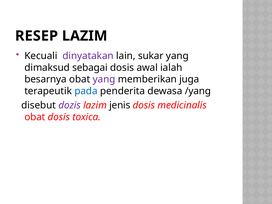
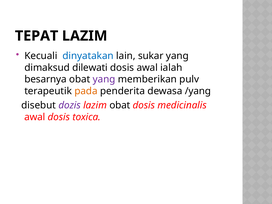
RESEP: RESEP -> TEPAT
dinyatakan colour: purple -> blue
sebagai: sebagai -> dilewati
juga: juga -> pulv
pada colour: blue -> orange
lazim jenis: jenis -> obat
obat at (35, 117): obat -> awal
